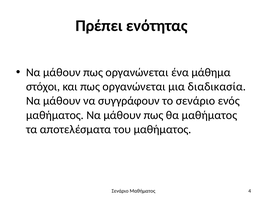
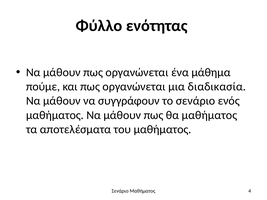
Πρέπει: Πρέπει -> Φύλλο
στόχοι: στόχοι -> πούμε
